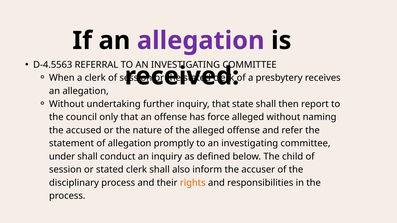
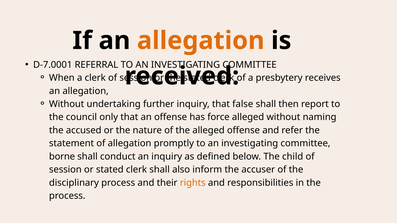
allegation at (201, 41) colour: purple -> orange
D-4.5563: D-4.5563 -> D-7.0001
state: state -> false
under: under -> borne
